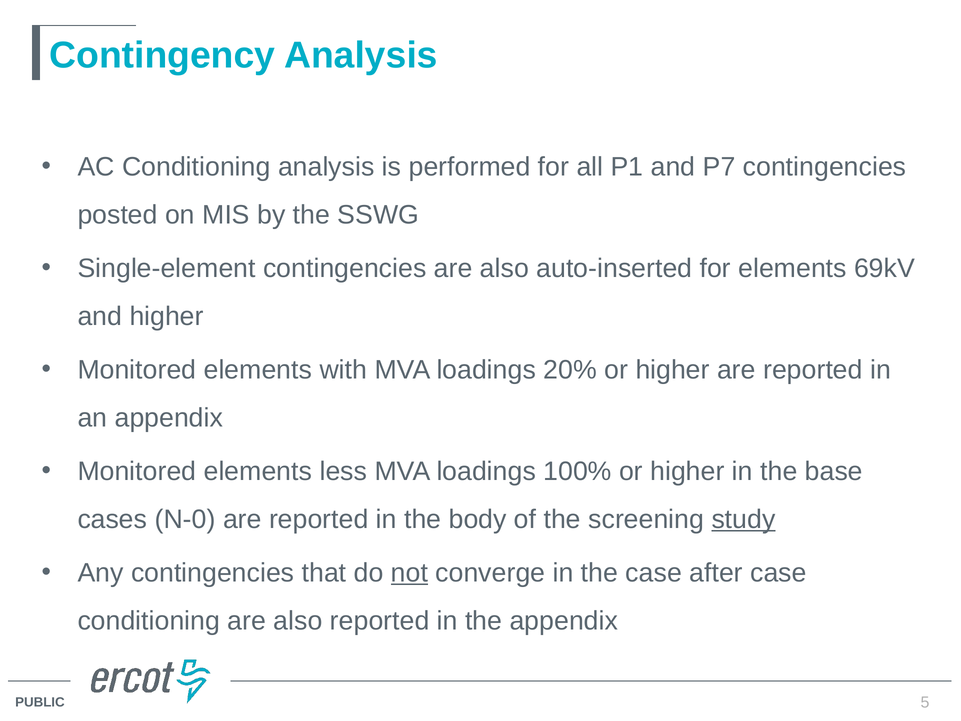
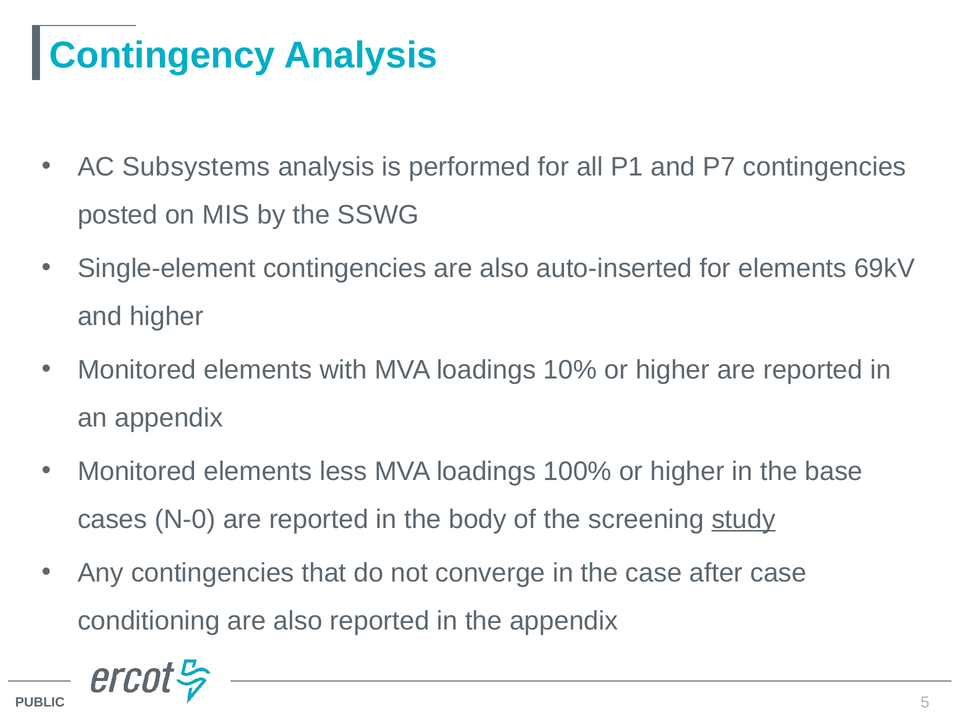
AC Conditioning: Conditioning -> Subsystems
20%: 20% -> 10%
not underline: present -> none
